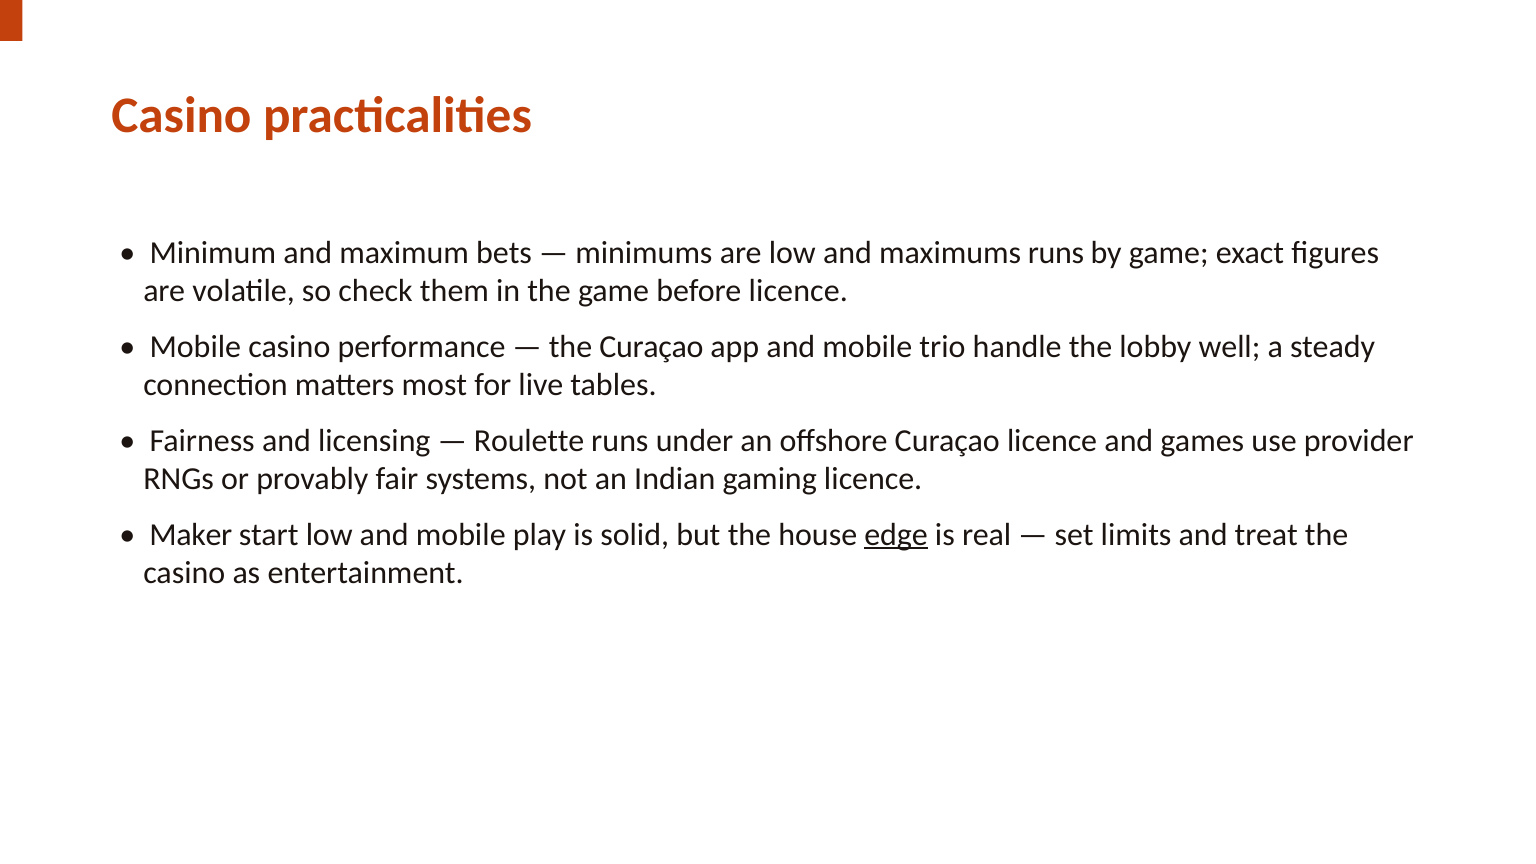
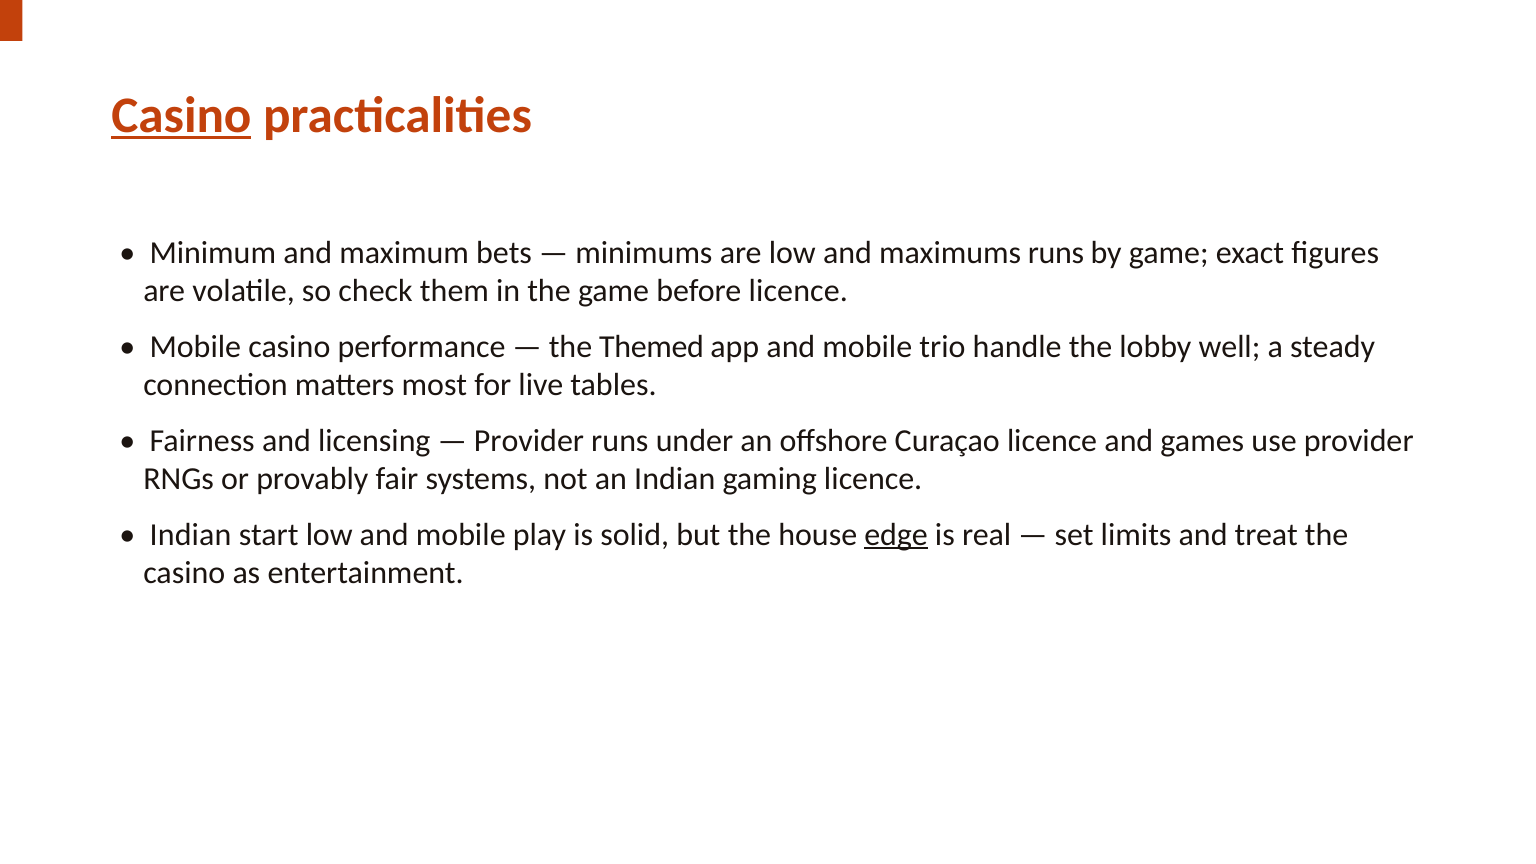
Casino at (181, 116) underline: none -> present
the Curaçao: Curaçao -> Themed
Roulette at (529, 441): Roulette -> Provider
Maker at (191, 535): Maker -> Indian
